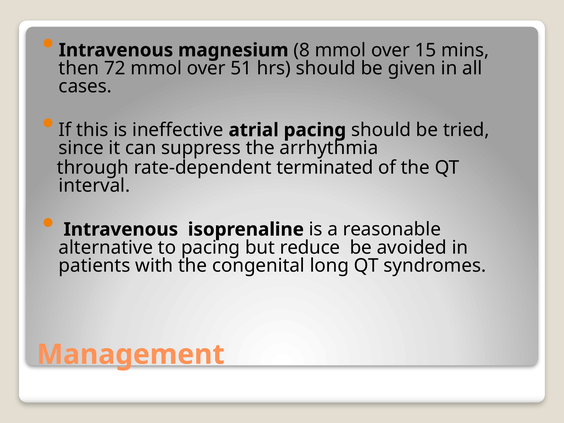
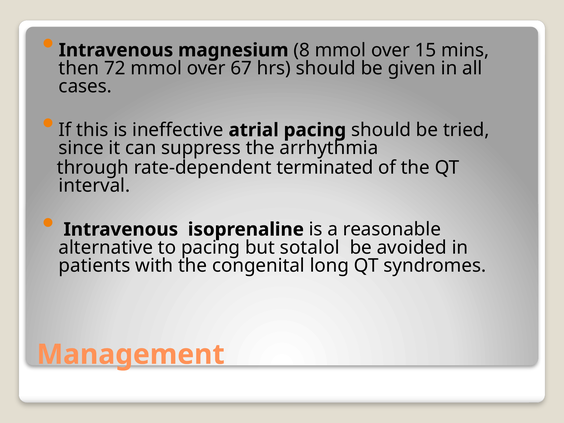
51: 51 -> 67
reduce: reduce -> sotalol
